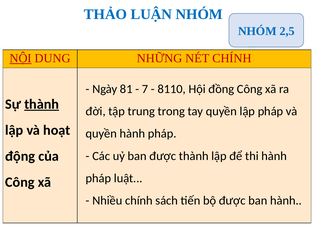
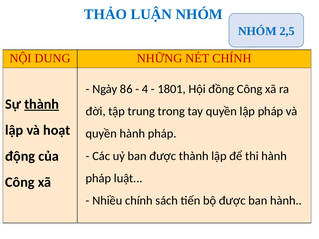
NỘI underline: present -> none
81: 81 -> 86
7: 7 -> 4
8110: 8110 -> 1801
